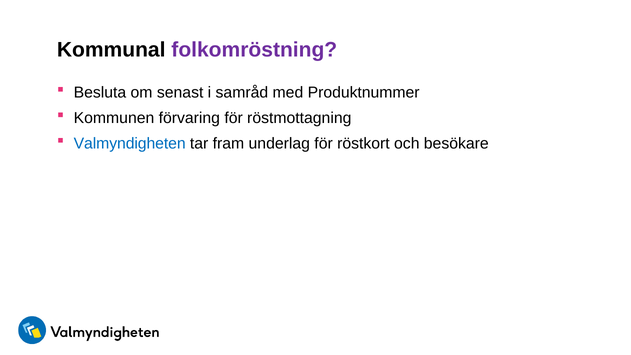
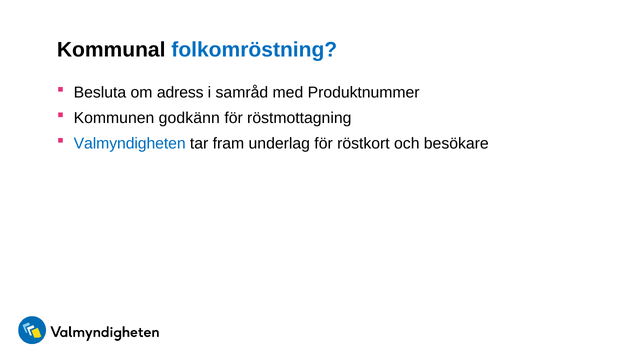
folkomröstning colour: purple -> blue
senast: senast -> adress
förvaring: förvaring -> godkänn
